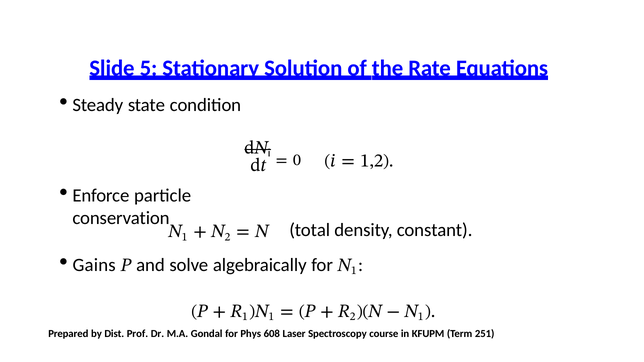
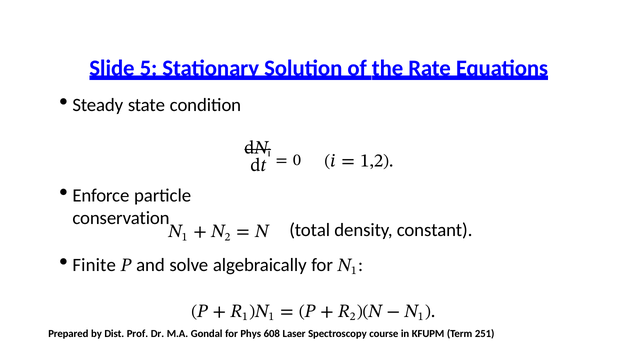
Gains: Gains -> Finite
